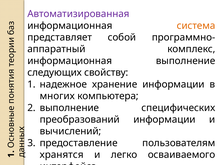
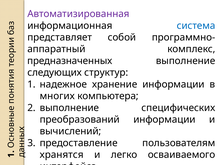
система colour: orange -> blue
информационная at (70, 61): информационная -> предназначенных
свойству: свойству -> структур
